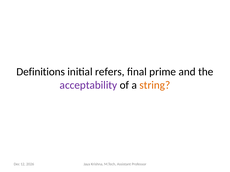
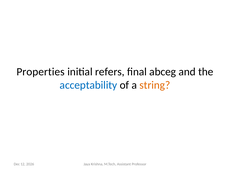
Definitions: Definitions -> Properties
prime: prime -> abceg
acceptability colour: purple -> blue
